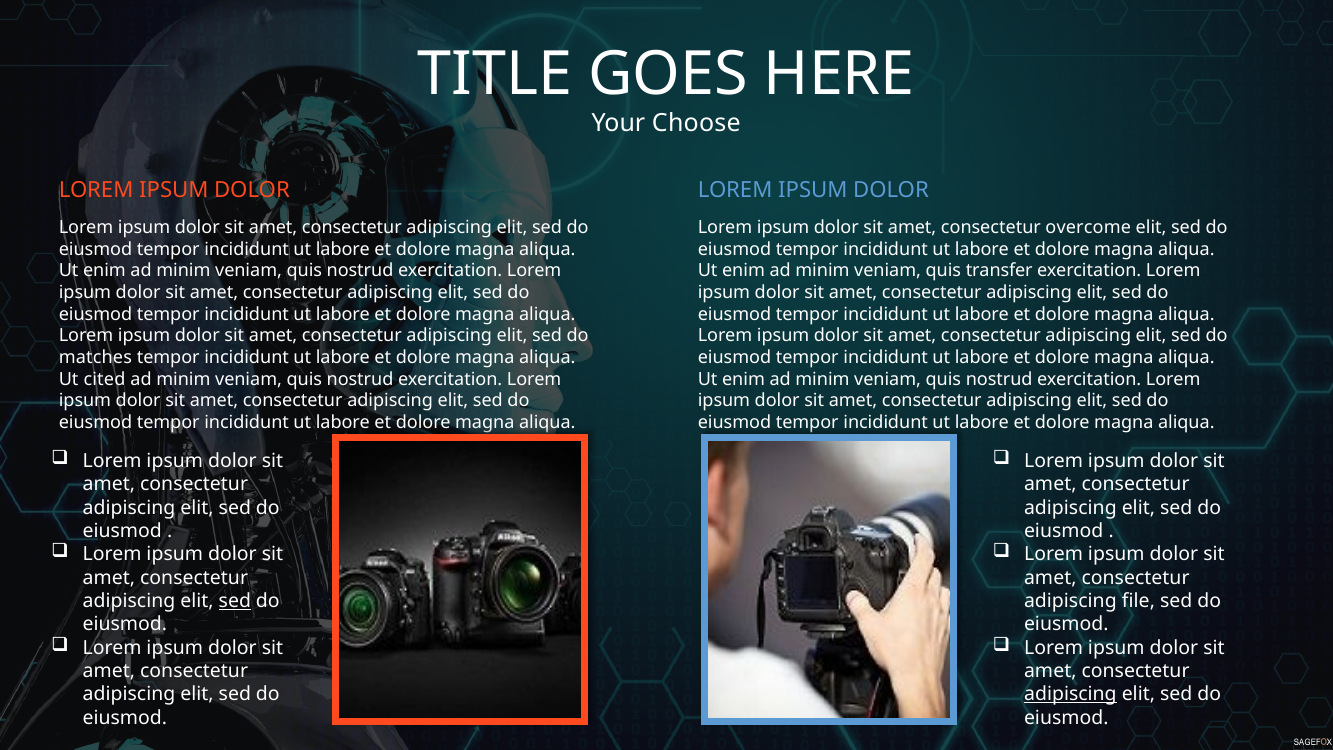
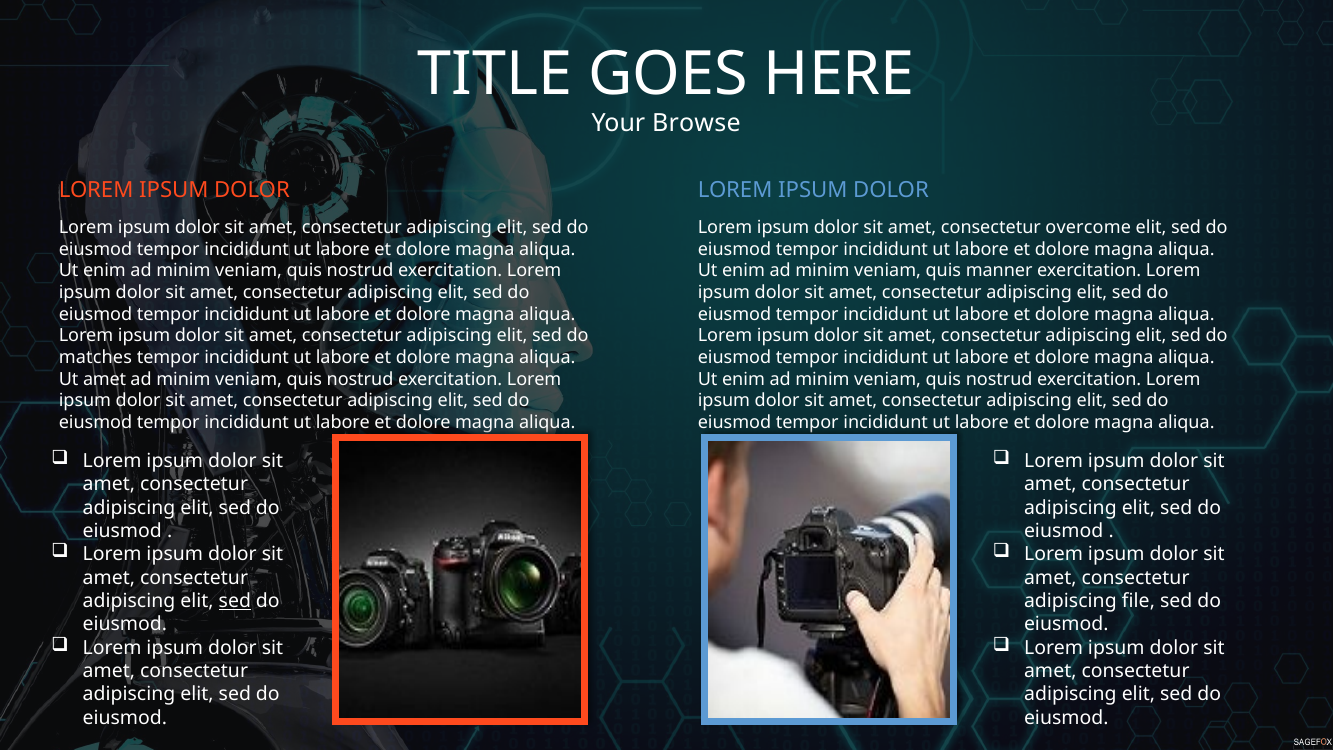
Choose: Choose -> Browse
transfer: transfer -> manner
Ut cited: cited -> amet
adipiscing at (1070, 694) underline: present -> none
